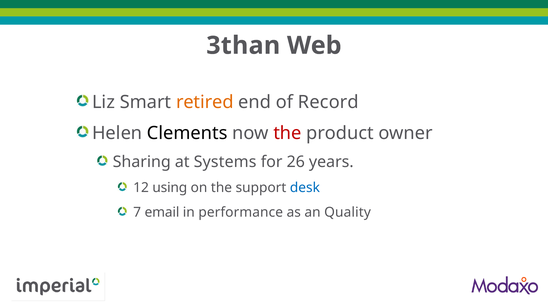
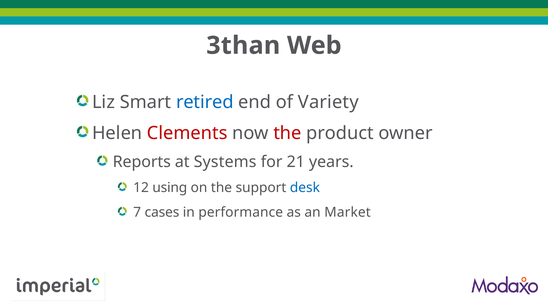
retired colour: orange -> blue
Record: Record -> Variety
Clements colour: black -> red
Sharing: Sharing -> Reports
26: 26 -> 21
email: email -> cases
Quality: Quality -> Market
